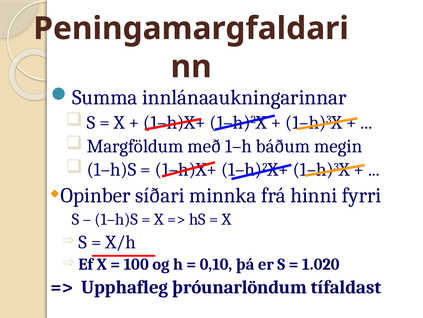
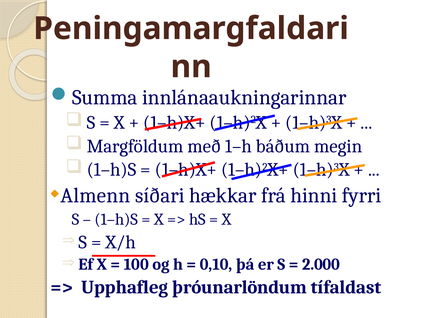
Opinber: Opinber -> Almenn
minnka: minnka -> hækkar
1.020: 1.020 -> 2.000
